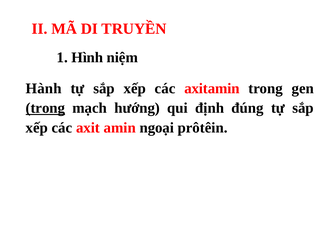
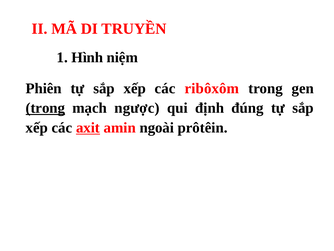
Hành: Hành -> Phiên
axitamin: axitamin -> ribôxôm
hướng: hướng -> ngược
axit underline: none -> present
ngoại: ngoại -> ngoài
